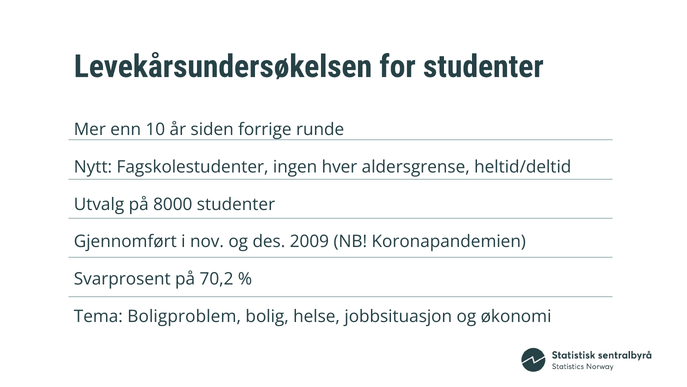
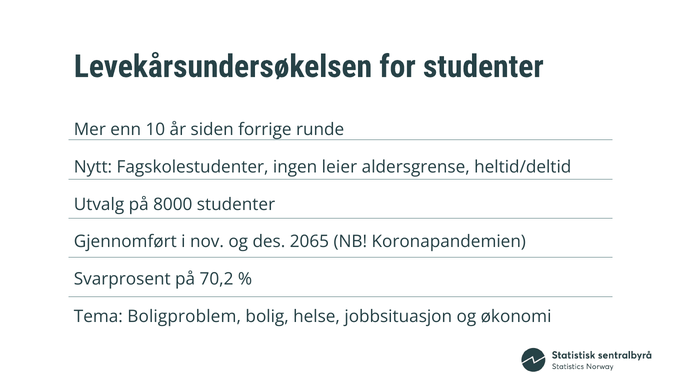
hver: hver -> leier
2009: 2009 -> 2065
